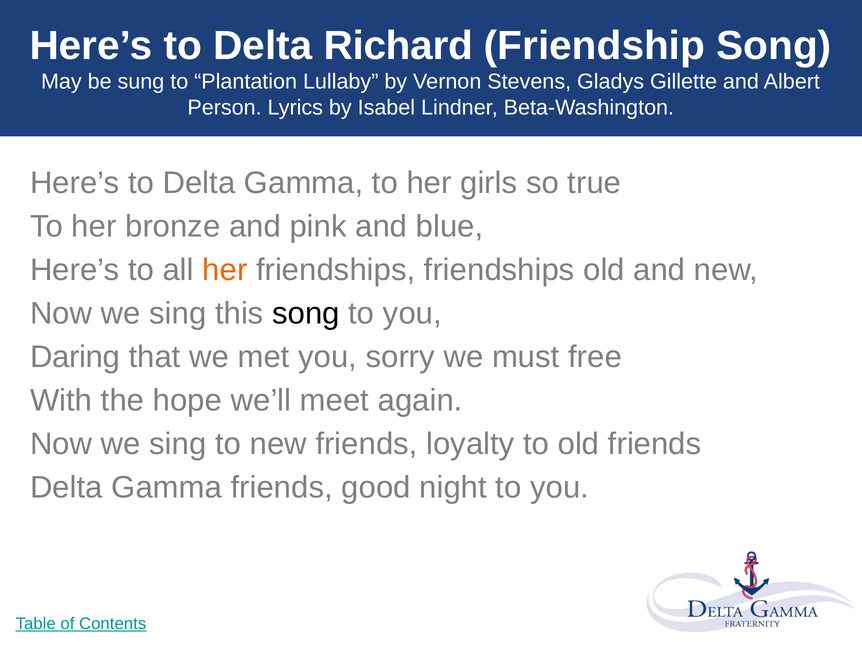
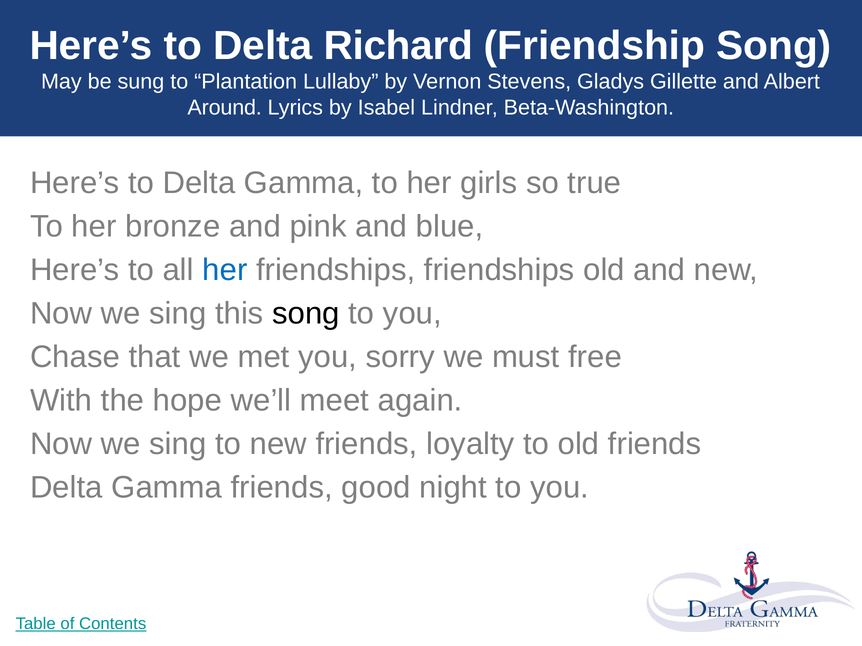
Person: Person -> Around
her at (225, 270) colour: orange -> blue
Daring: Daring -> Chase
